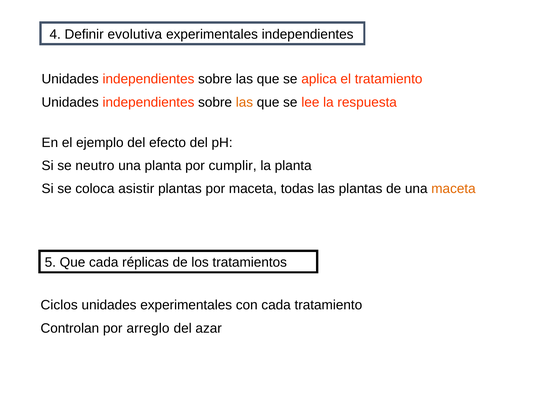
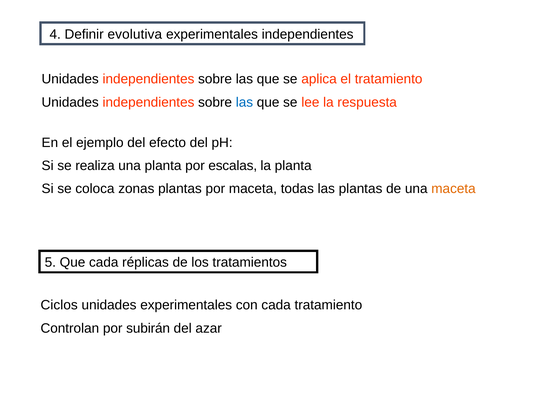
las at (244, 102) colour: orange -> blue
neutro: neutro -> realiza
cumplir: cumplir -> escalas
asistir: asistir -> zonas
arreglo: arreglo -> subirán
